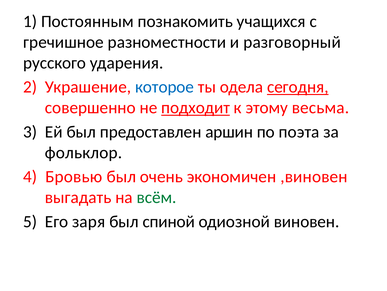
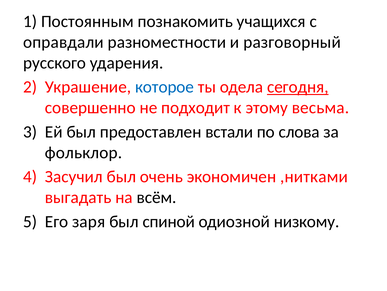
гречишное: гречишное -> оправдали
подходит underline: present -> none
аршин: аршин -> встали
поэта: поэта -> слова
Бровью: Бровью -> Засучил
,виновен: ,виновен -> ,нитками
всём colour: green -> black
виновен: виновен -> низкому
